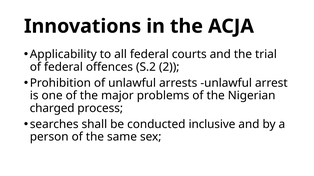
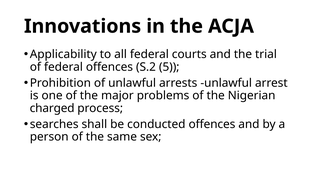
2: 2 -> 5
conducted inclusive: inclusive -> offences
